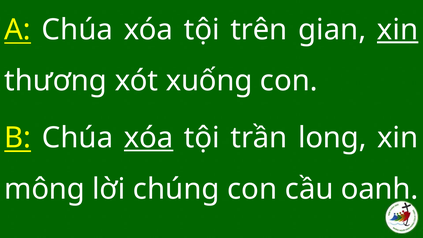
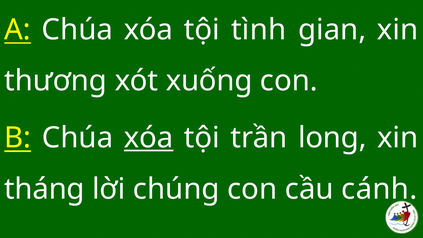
trên: trên -> tình
xin at (398, 30) underline: present -> none
mông: mông -> tháng
oanh: oanh -> cánh
